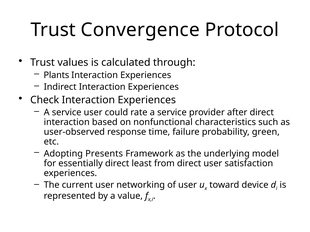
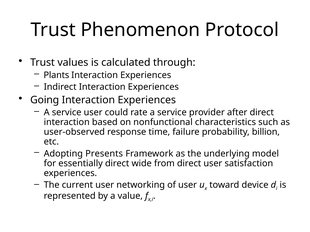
Convergence: Convergence -> Phenomenon
Check: Check -> Going
green: green -> billion
least: least -> wide
